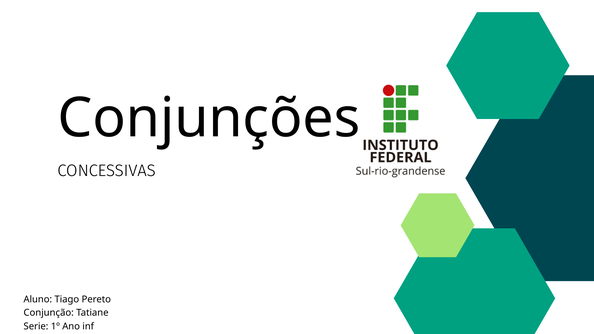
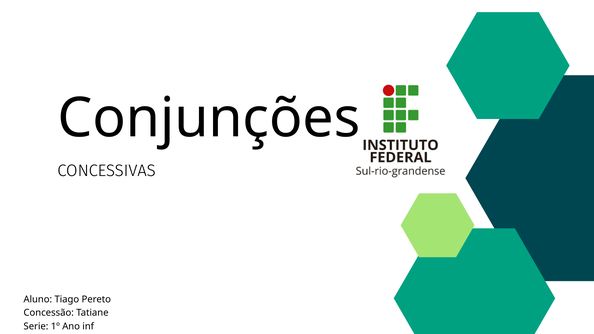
Conjunção: Conjunção -> Concessão
